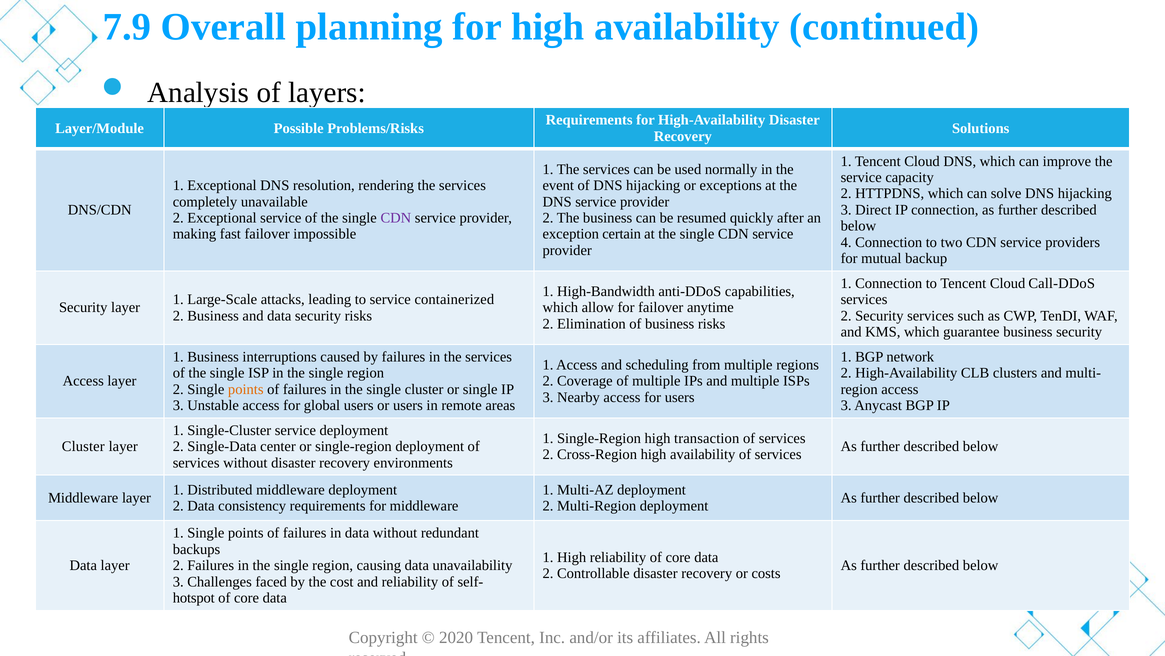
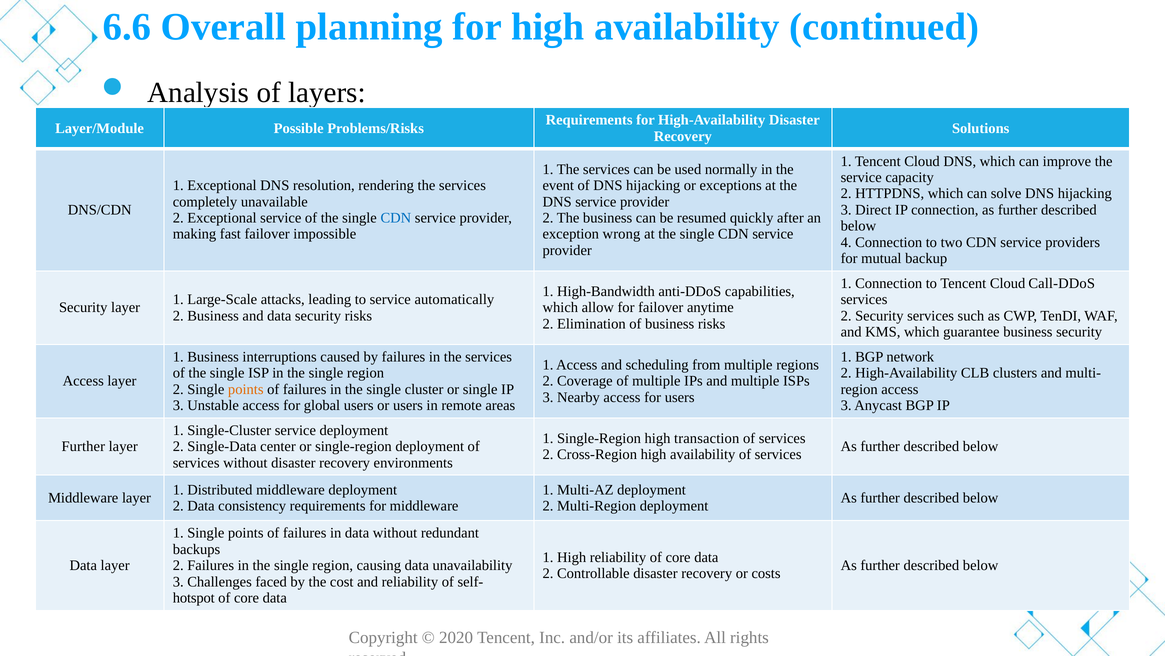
7.9: 7.9 -> 6.6
CDN at (396, 218) colour: purple -> blue
certain: certain -> wrong
containerized: containerized -> automatically
Cluster at (83, 446): Cluster -> Further
